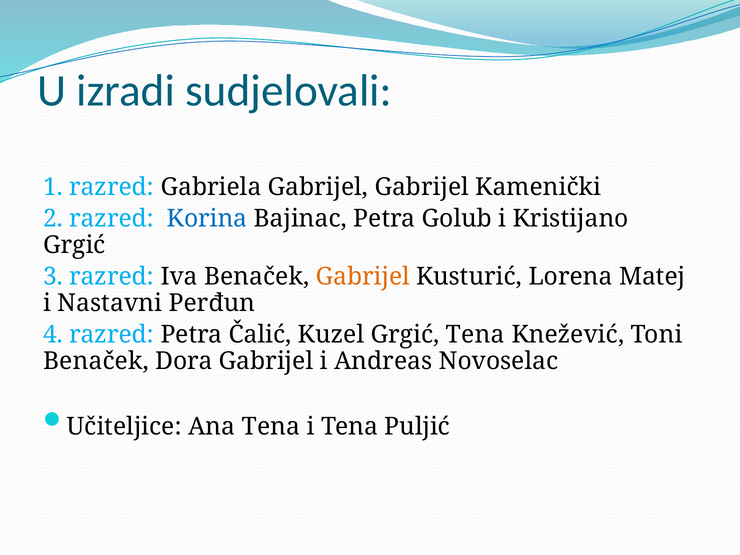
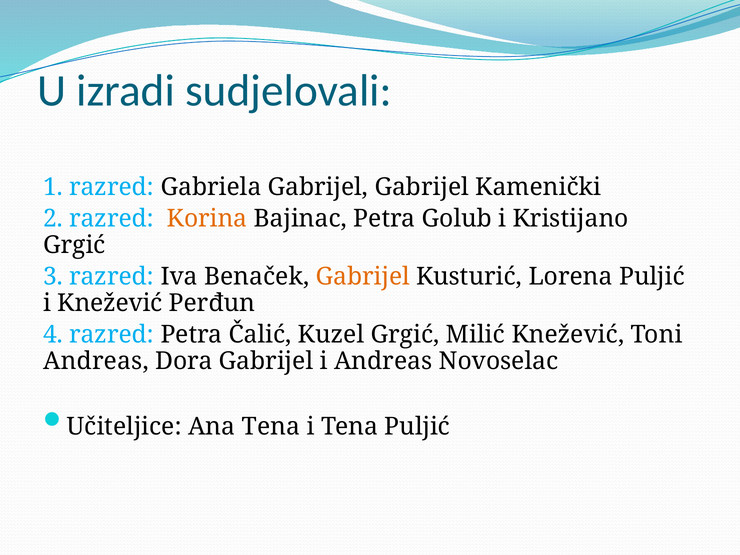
Korina colour: blue -> orange
Lorena Matej: Matej -> Puljić
i Nastavni: Nastavni -> Knežević
Grgić Tena: Tena -> Milić
Benaček at (96, 361): Benaček -> Andreas
